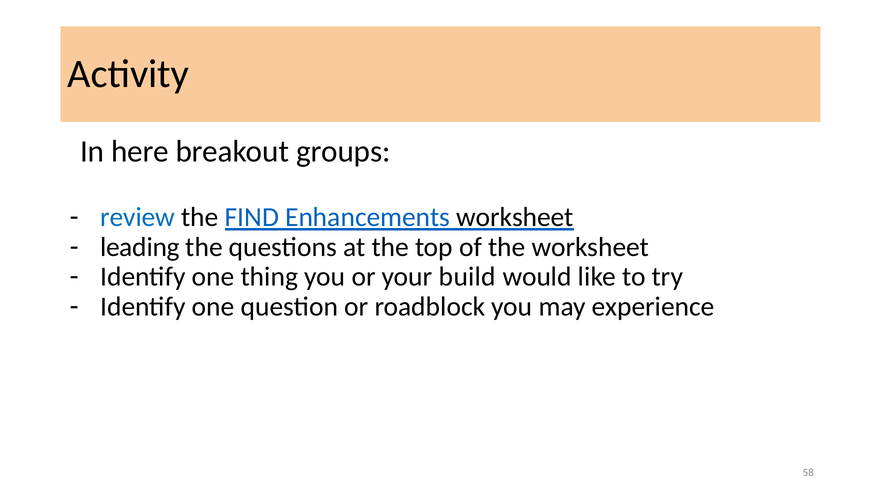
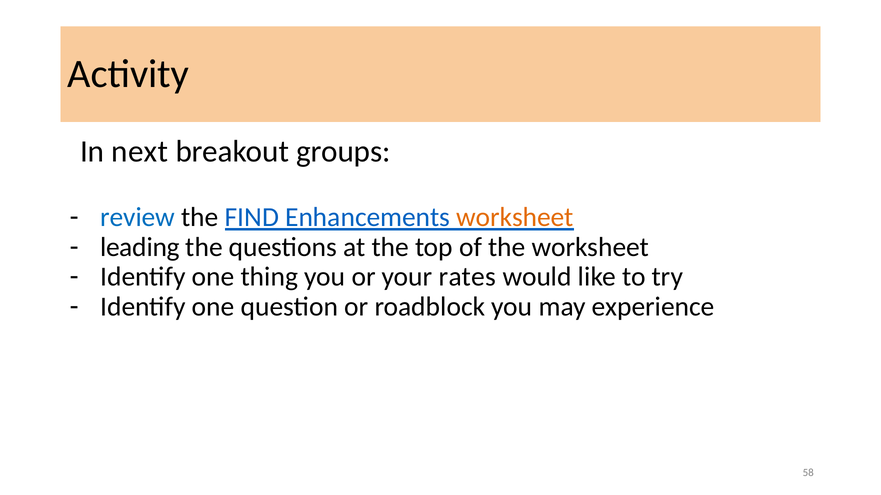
here: here -> next
worksheet at (515, 218) colour: black -> orange
build: build -> rates
